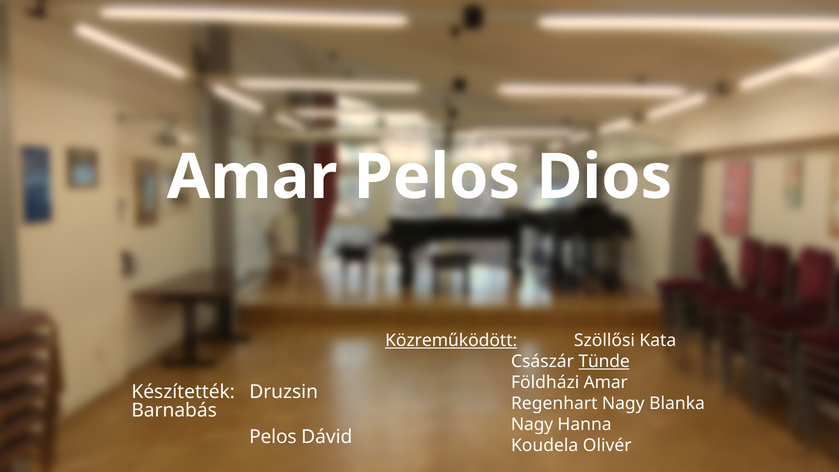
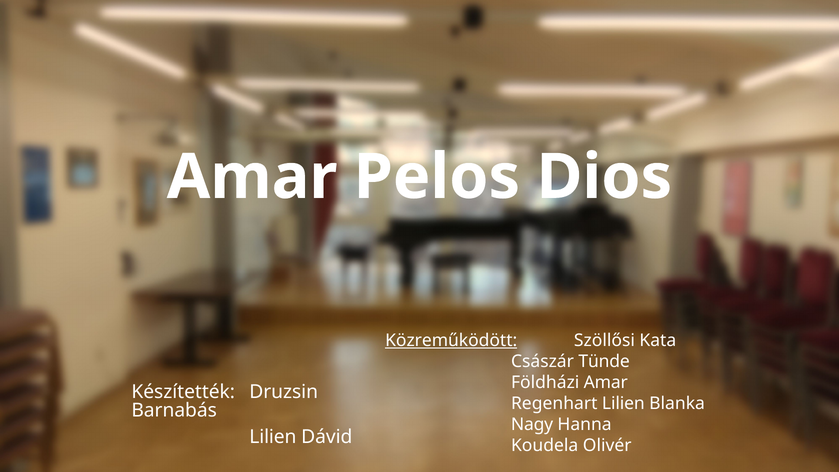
Tünde underline: present -> none
Regenhart Nagy: Nagy -> Lilien
Pelos at (273, 437): Pelos -> Lilien
